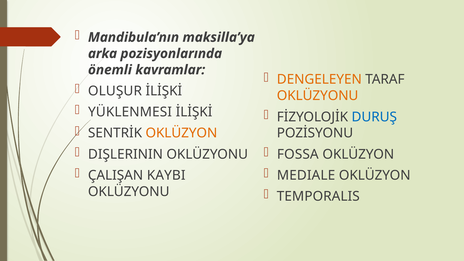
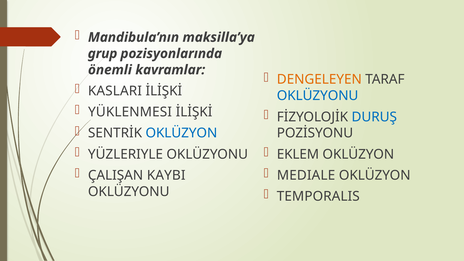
arka: arka -> grup
OLUŞUR: OLUŞUR -> KASLARI
OKLÜZYONU at (318, 96) colour: orange -> blue
OKLÜZYON at (181, 133) colour: orange -> blue
DIŞLERININ: DIŞLERININ -> YÜZLERIYLE
FOSSA: FOSSA -> EKLEM
